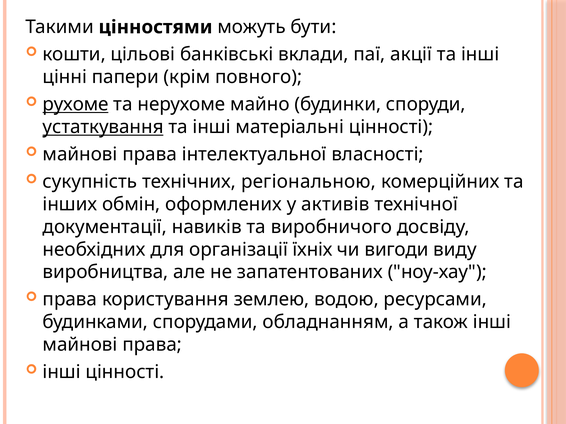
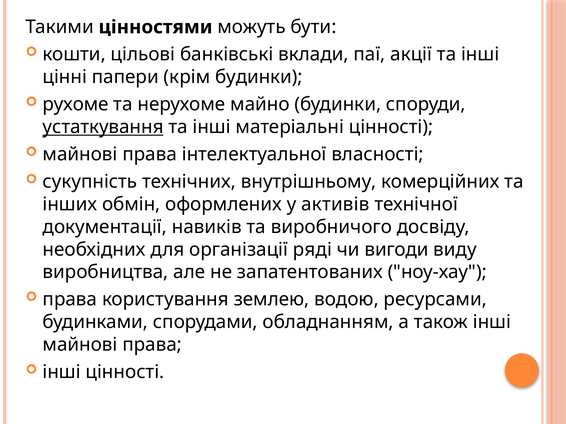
крім повного: повного -> будинки
рухоме underline: present -> none
регіональною: регіональною -> внутрішньому
їхніх: їхніх -> ряді
